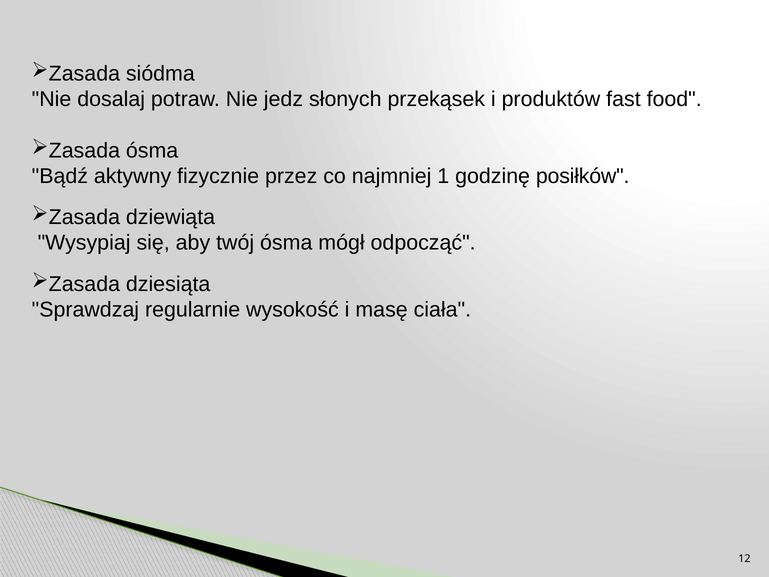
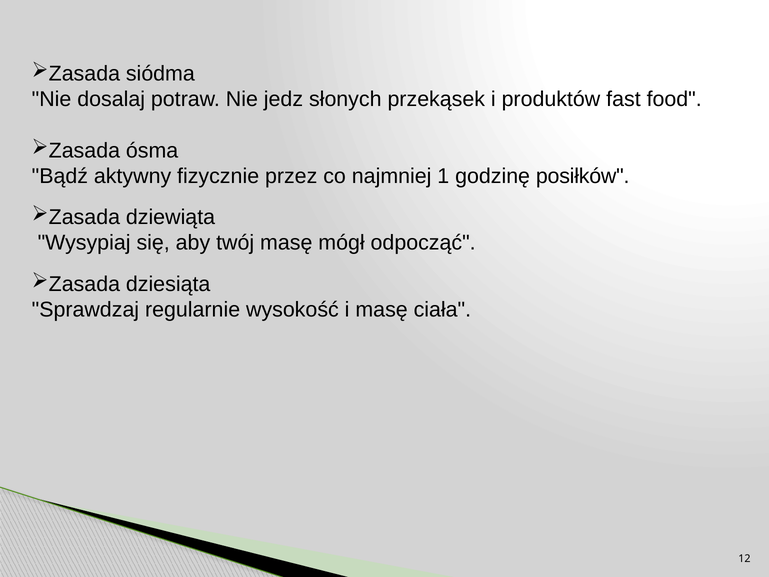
twój ósma: ósma -> masę
